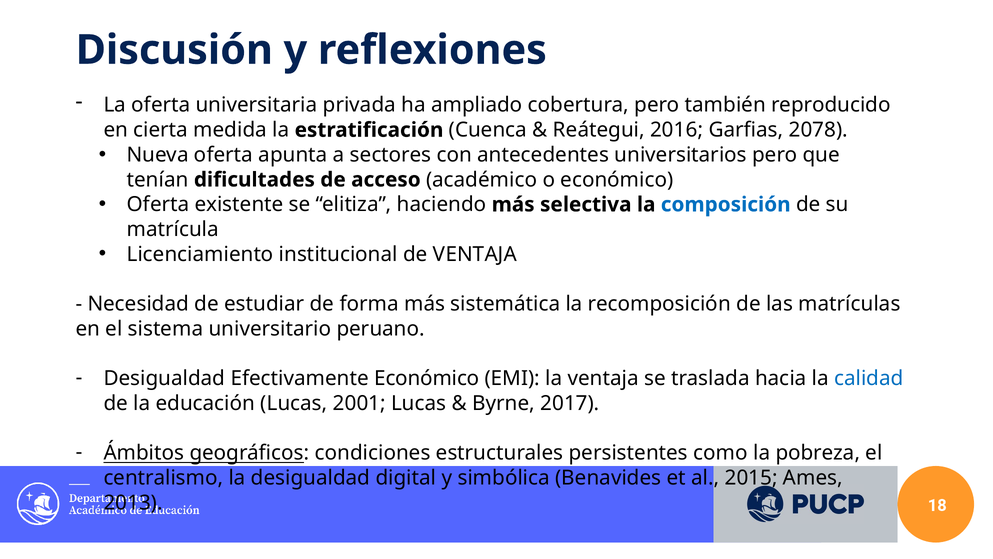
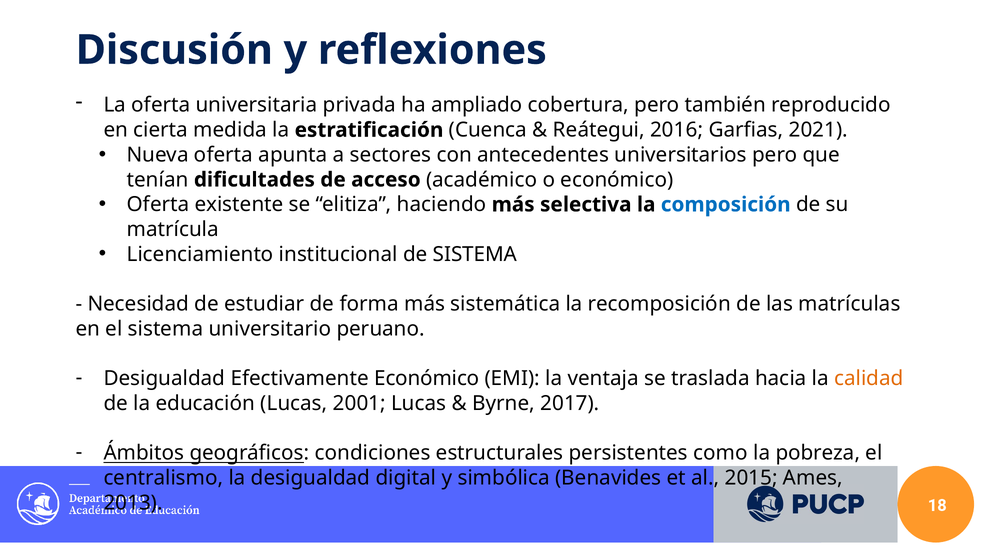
2078: 2078 -> 2021
de VENTAJA: VENTAJA -> SISTEMA
calidad colour: blue -> orange
